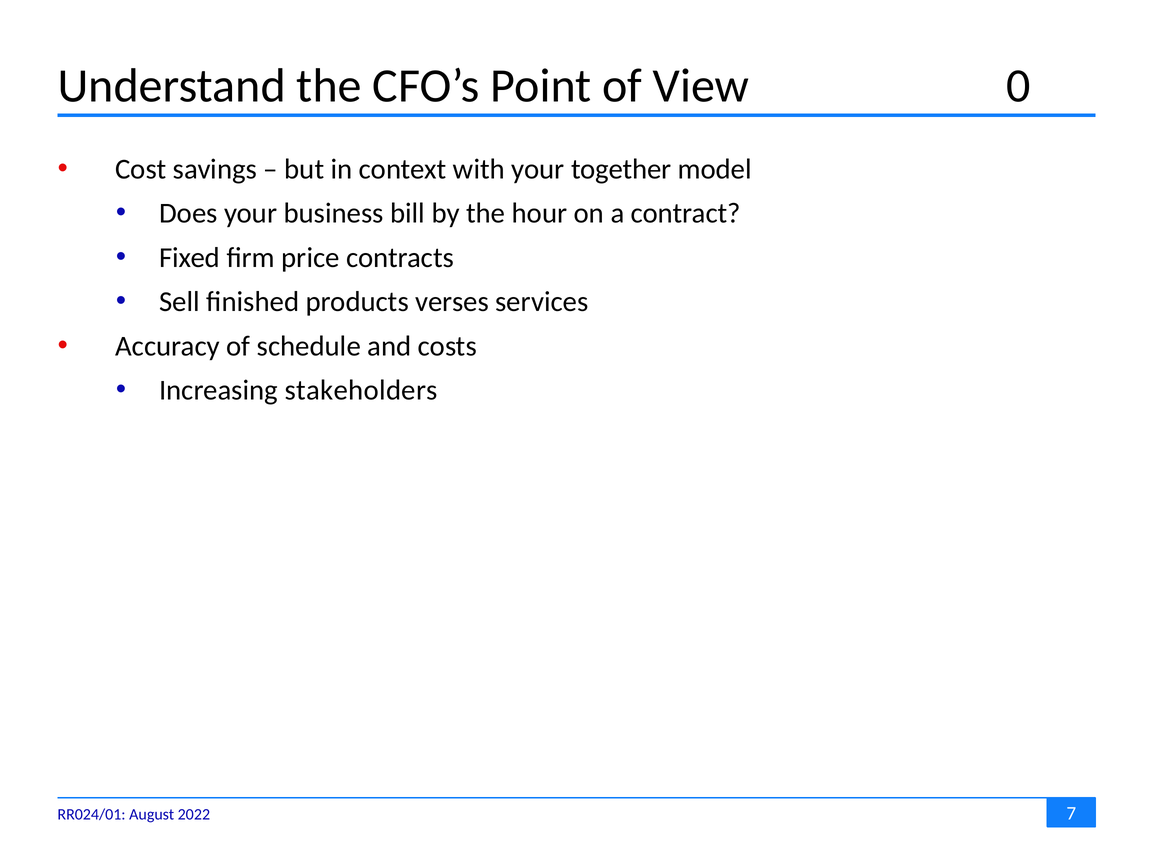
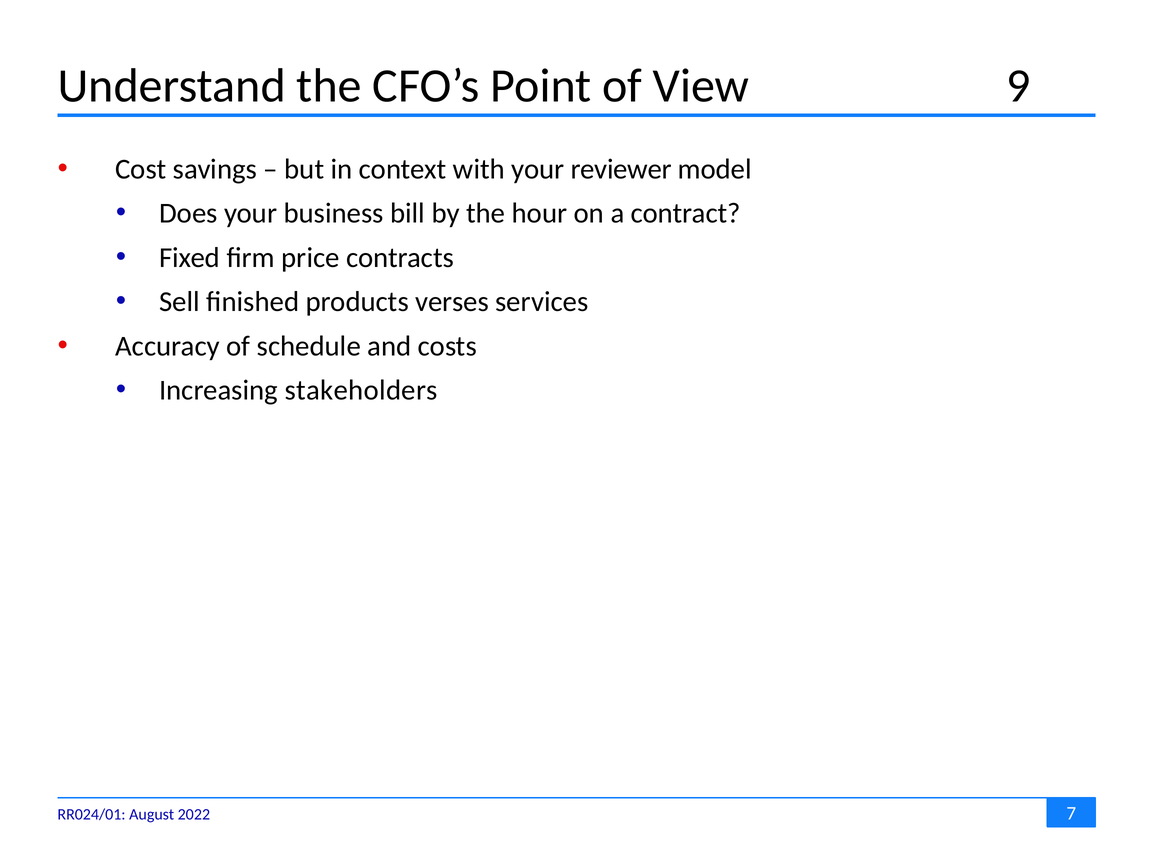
0: 0 -> 9
together: together -> reviewer
